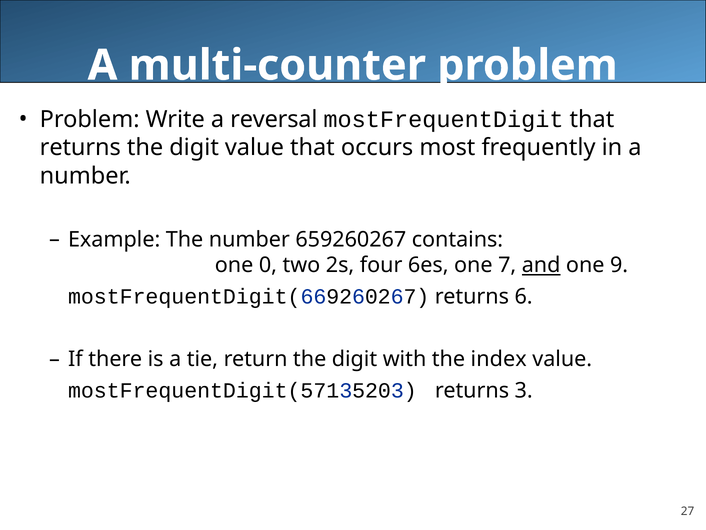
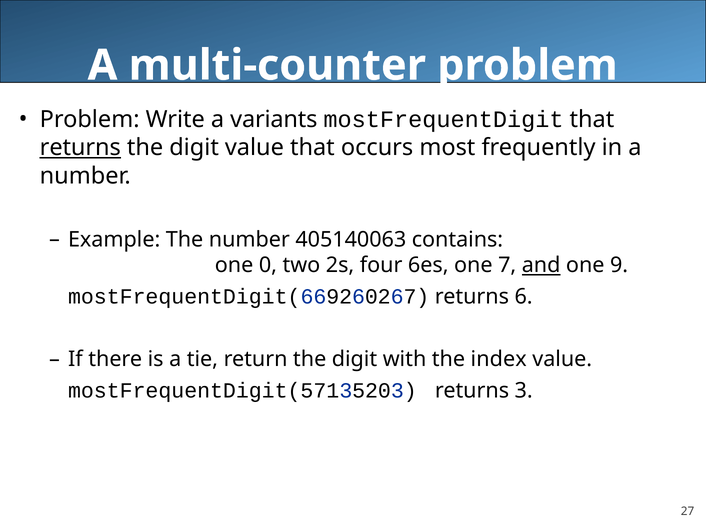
reversal: reversal -> variants
returns at (80, 147) underline: none -> present
659260267: 659260267 -> 405140063
